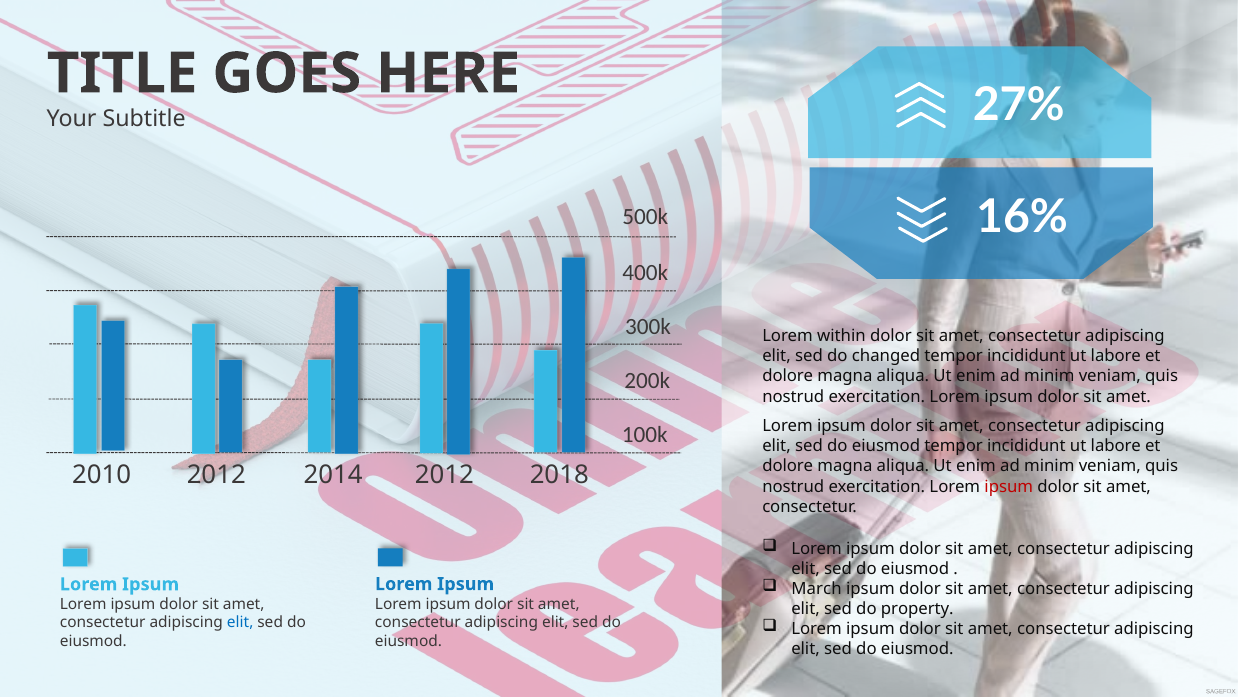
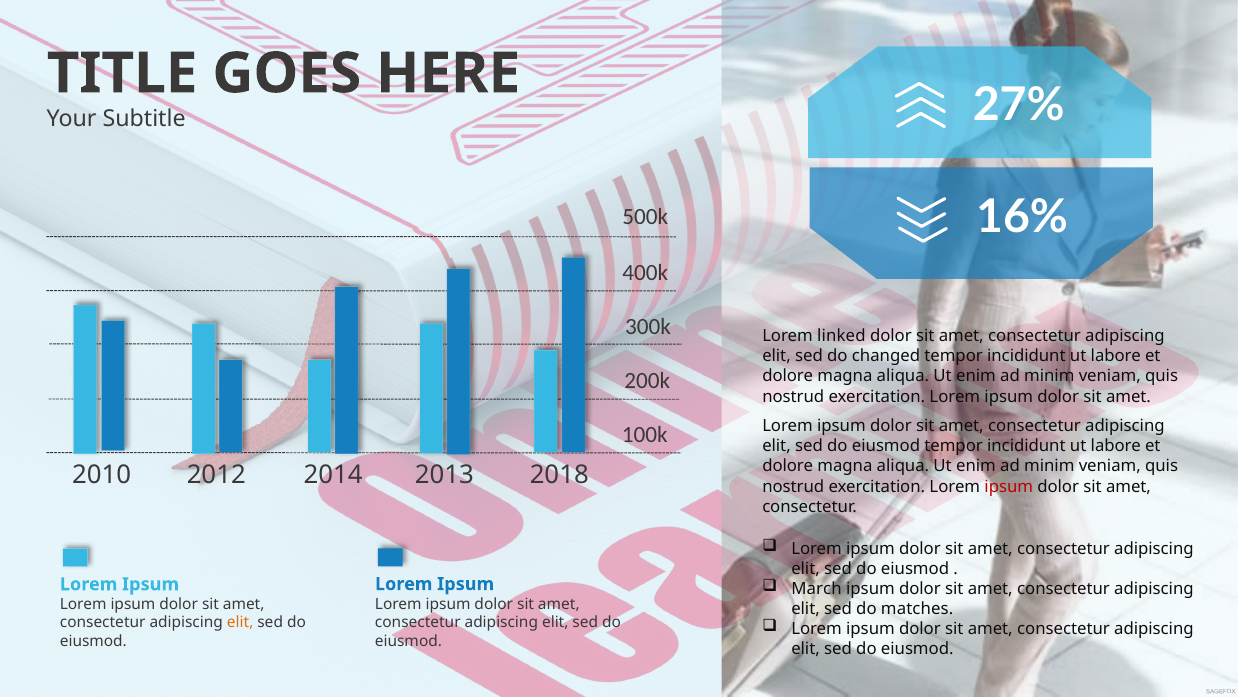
within: within -> linked
2014 2012: 2012 -> 2013
property: property -> matches
elit at (240, 622) colour: blue -> orange
